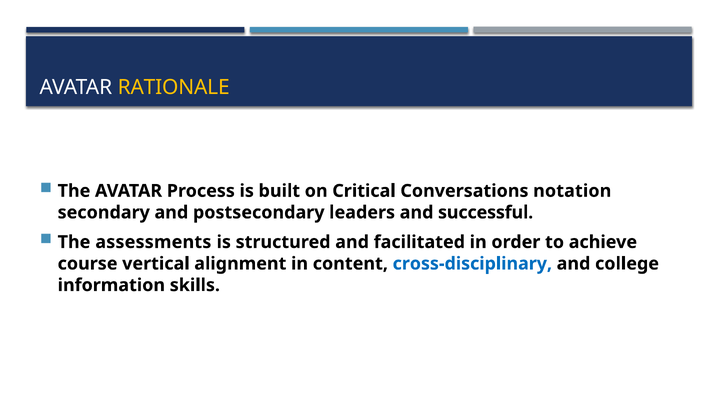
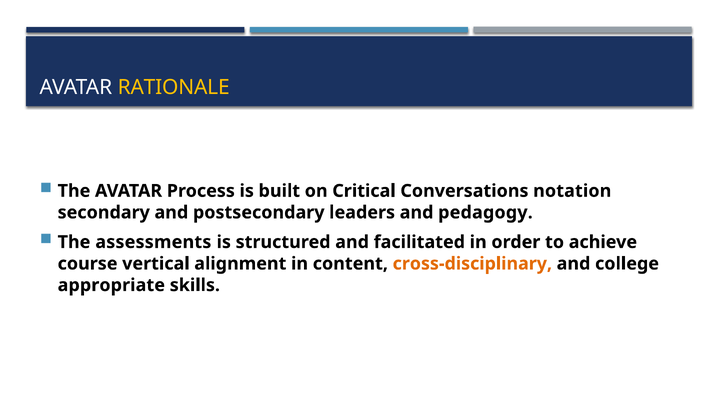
successful: successful -> pedagogy
cross-disciplinary colour: blue -> orange
information: information -> appropriate
